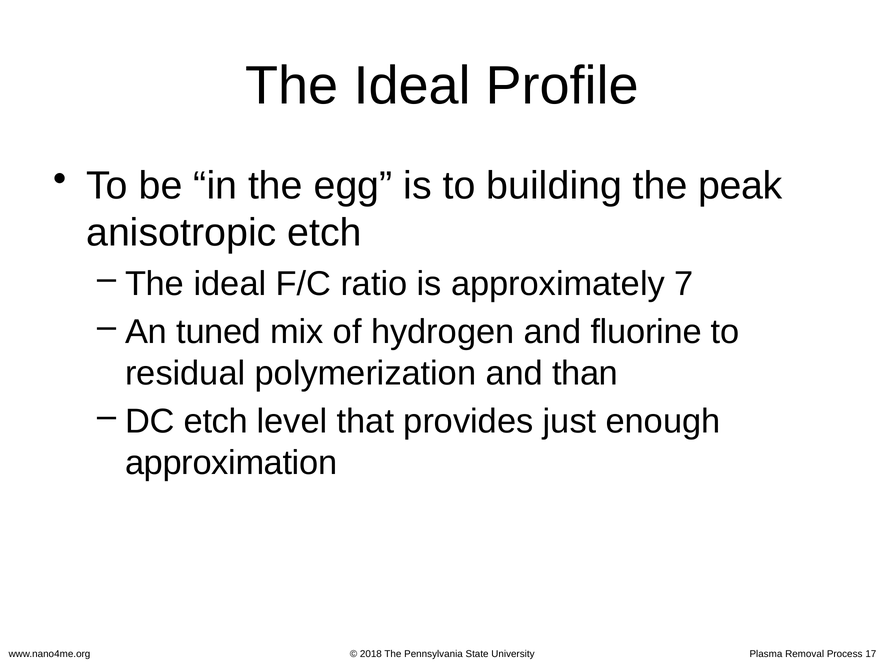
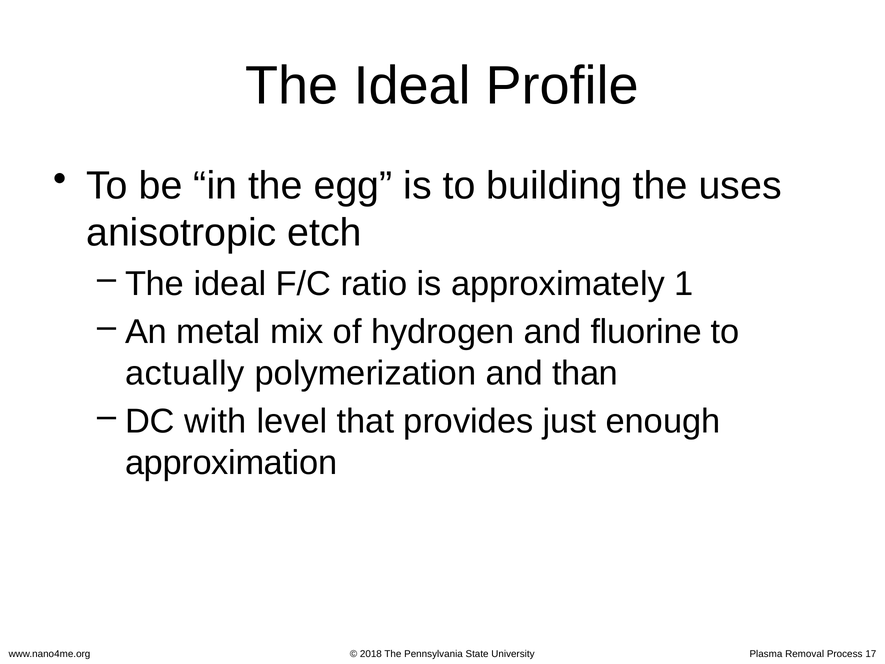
peak: peak -> uses
7: 7 -> 1
tuned: tuned -> metal
residual: residual -> actually
DC etch: etch -> with
